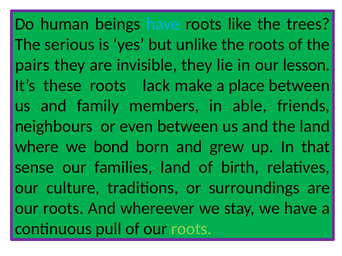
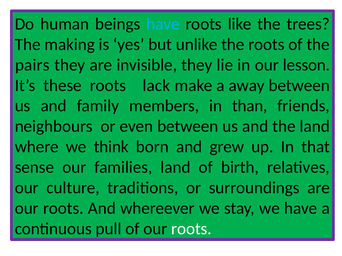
serious: serious -> making
place: place -> away
able: able -> than
bond: bond -> think
roots at (191, 229) colour: light green -> white
